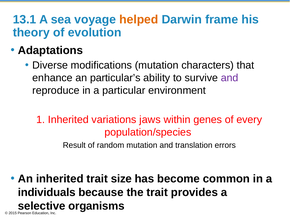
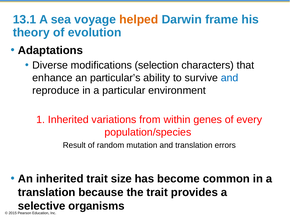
modifications mutation: mutation -> selection
and at (230, 78) colour: purple -> blue
jaws: jaws -> from
individuals at (47, 192): individuals -> translation
